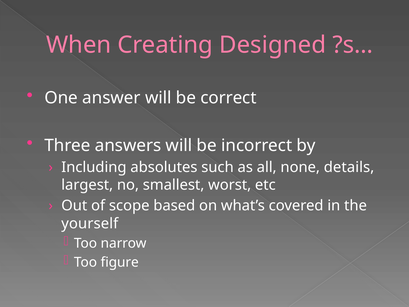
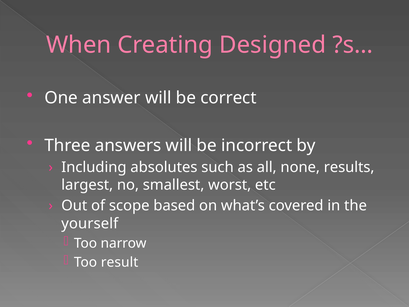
details: details -> results
figure: figure -> result
